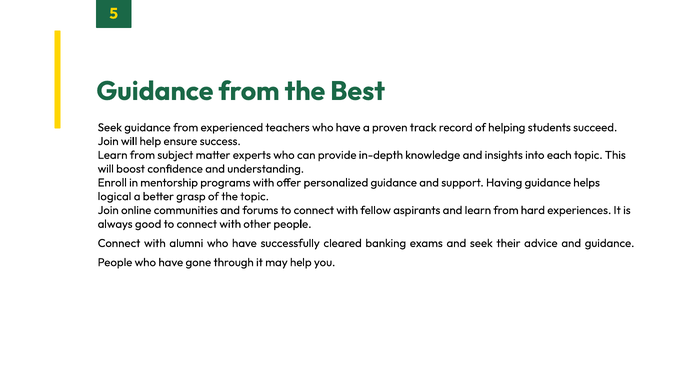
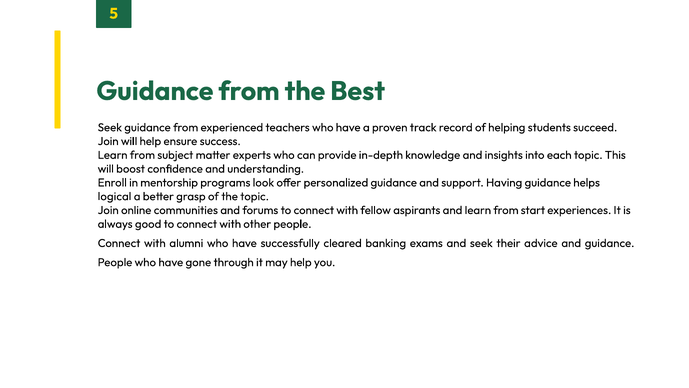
programs with: with -> look
hard: hard -> start
